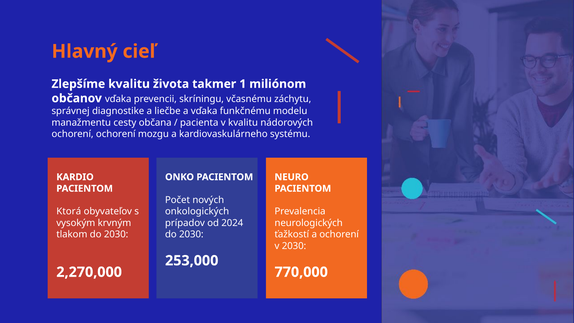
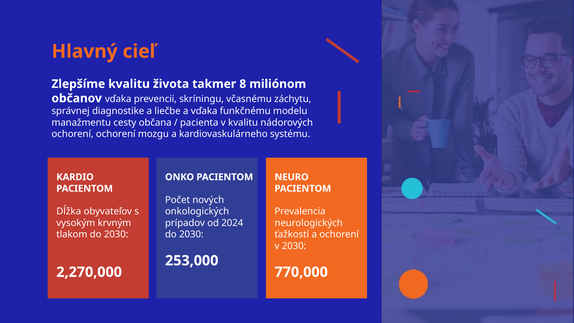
1: 1 -> 8
Ktorá: Ktorá -> Dĺžka
